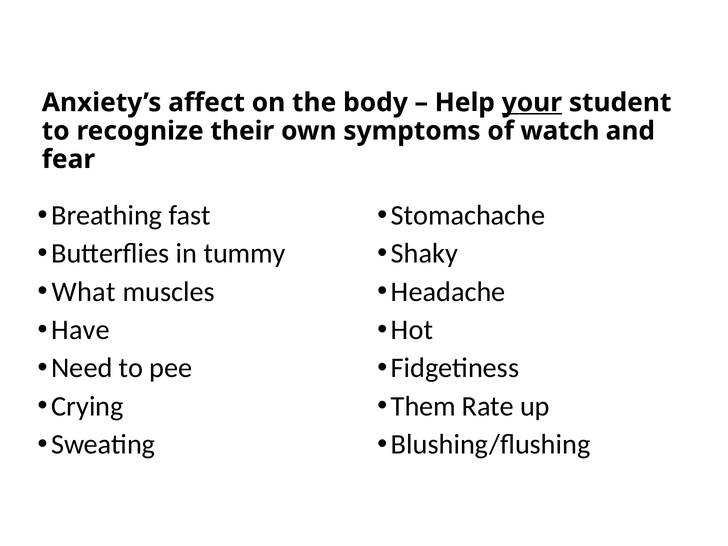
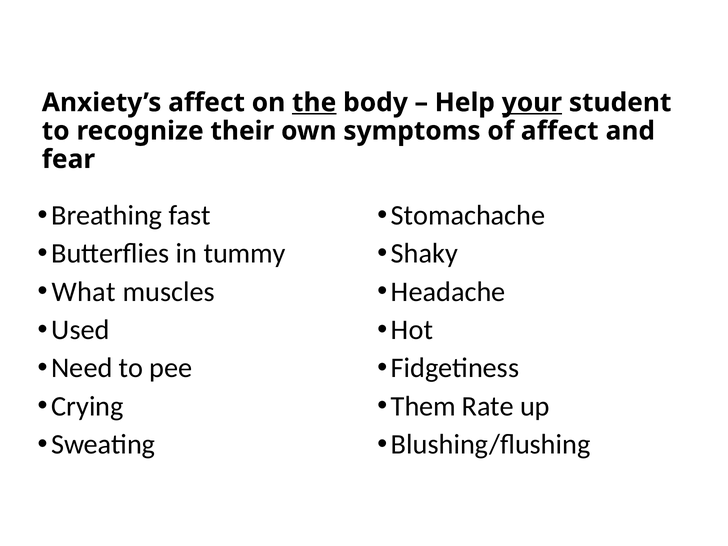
the underline: none -> present
of watch: watch -> affect
Have: Have -> Used
